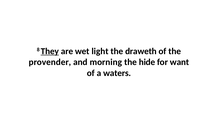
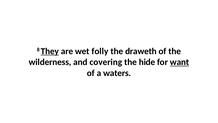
light: light -> folly
provender: provender -> wilderness
morning: morning -> covering
want underline: none -> present
